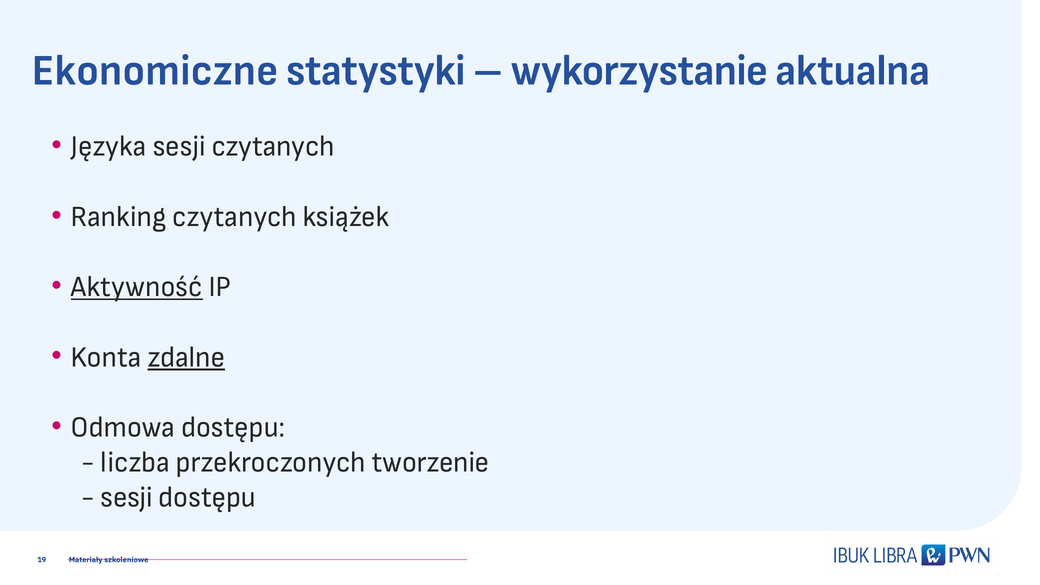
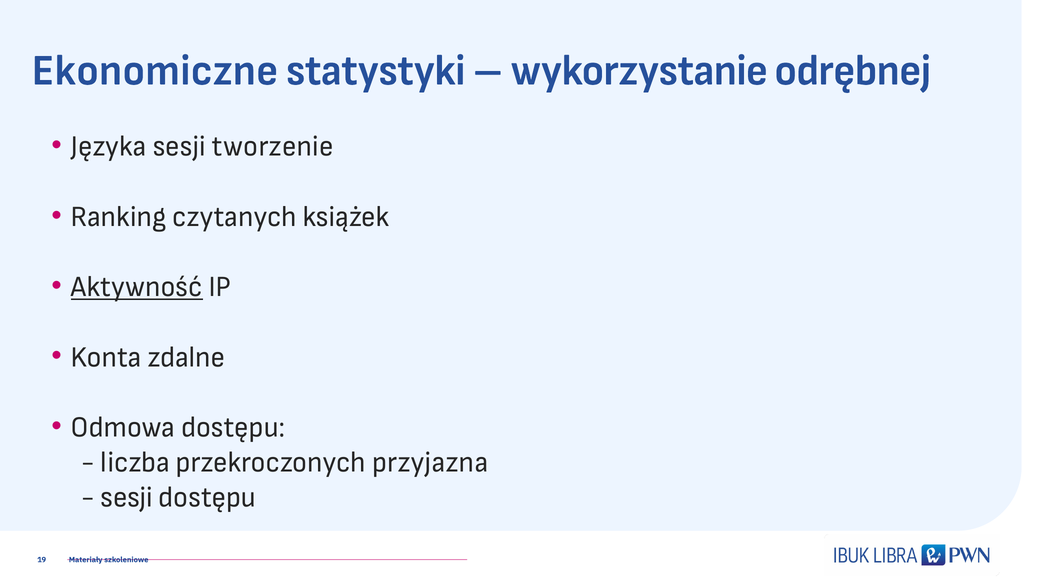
aktualna: aktualna -> odrębnej
sesji czytanych: czytanych -> tworzenie
zdalne underline: present -> none
tworzenie: tworzenie -> przyjazna
